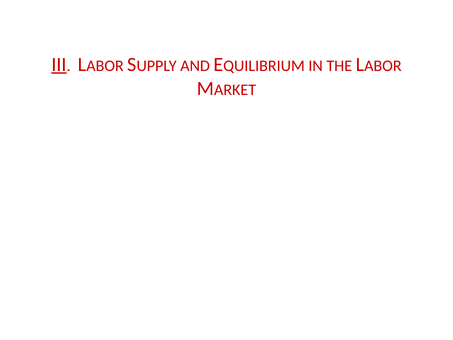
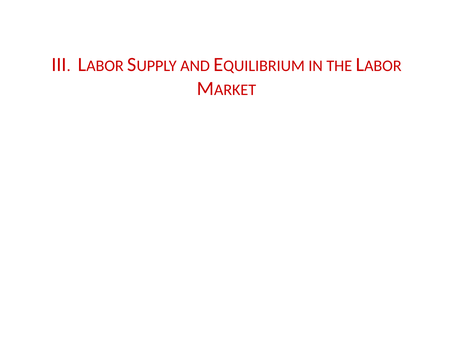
III underline: present -> none
